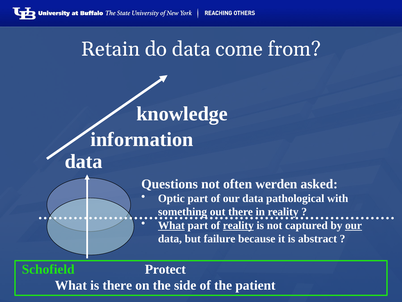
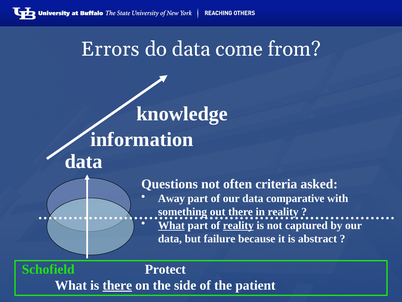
Retain: Retain -> Errors
werden: werden -> criteria
Optic: Optic -> Away
pathological: pathological -> comparative
our at (354, 225) underline: present -> none
there at (117, 285) underline: none -> present
